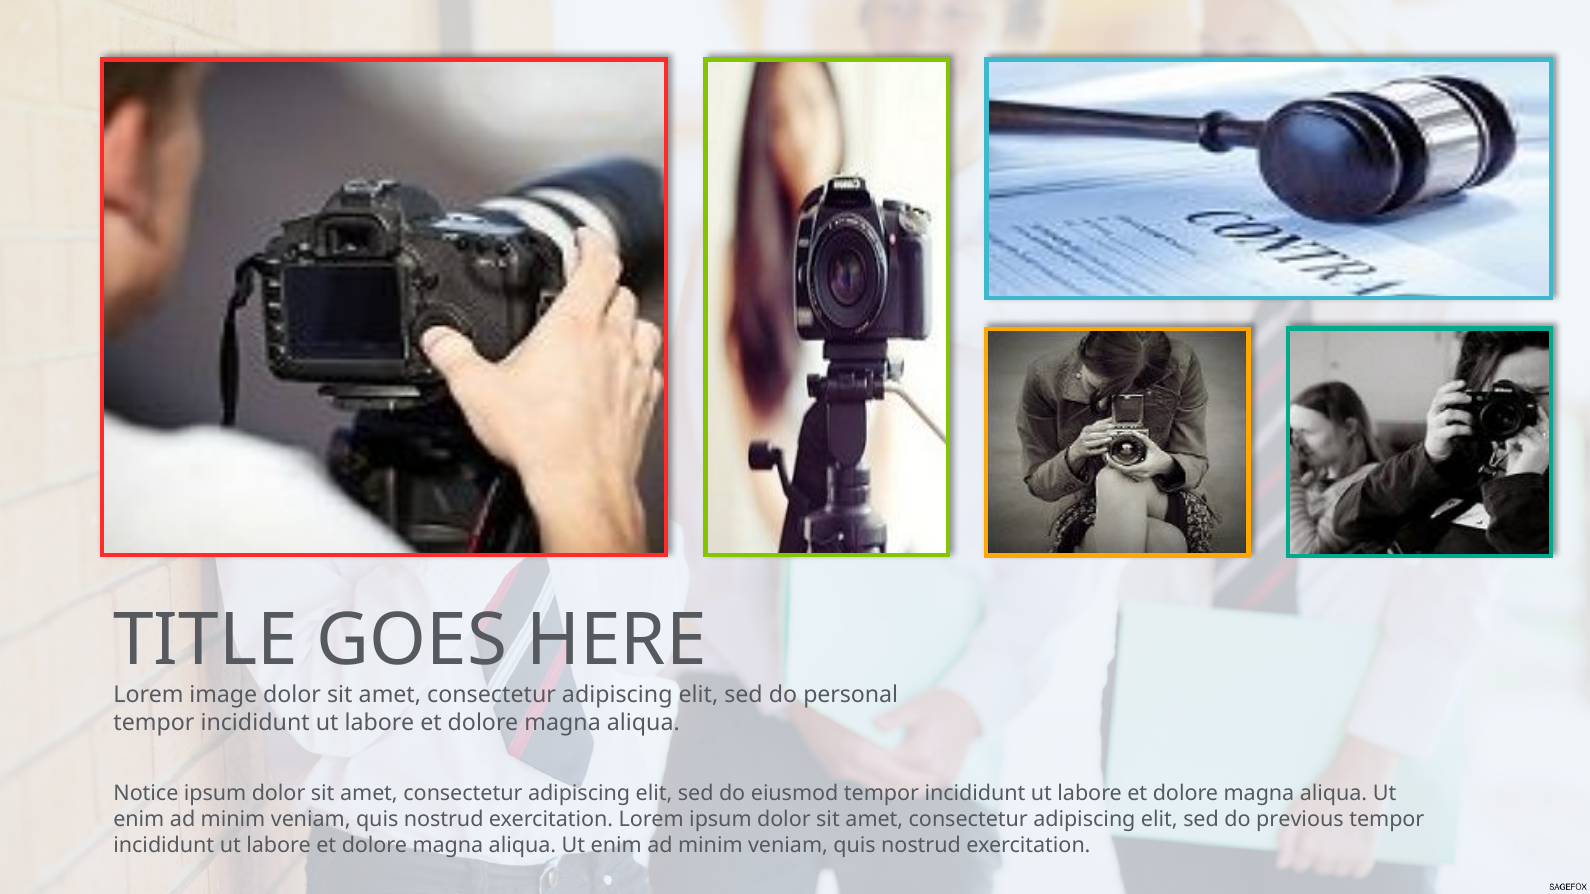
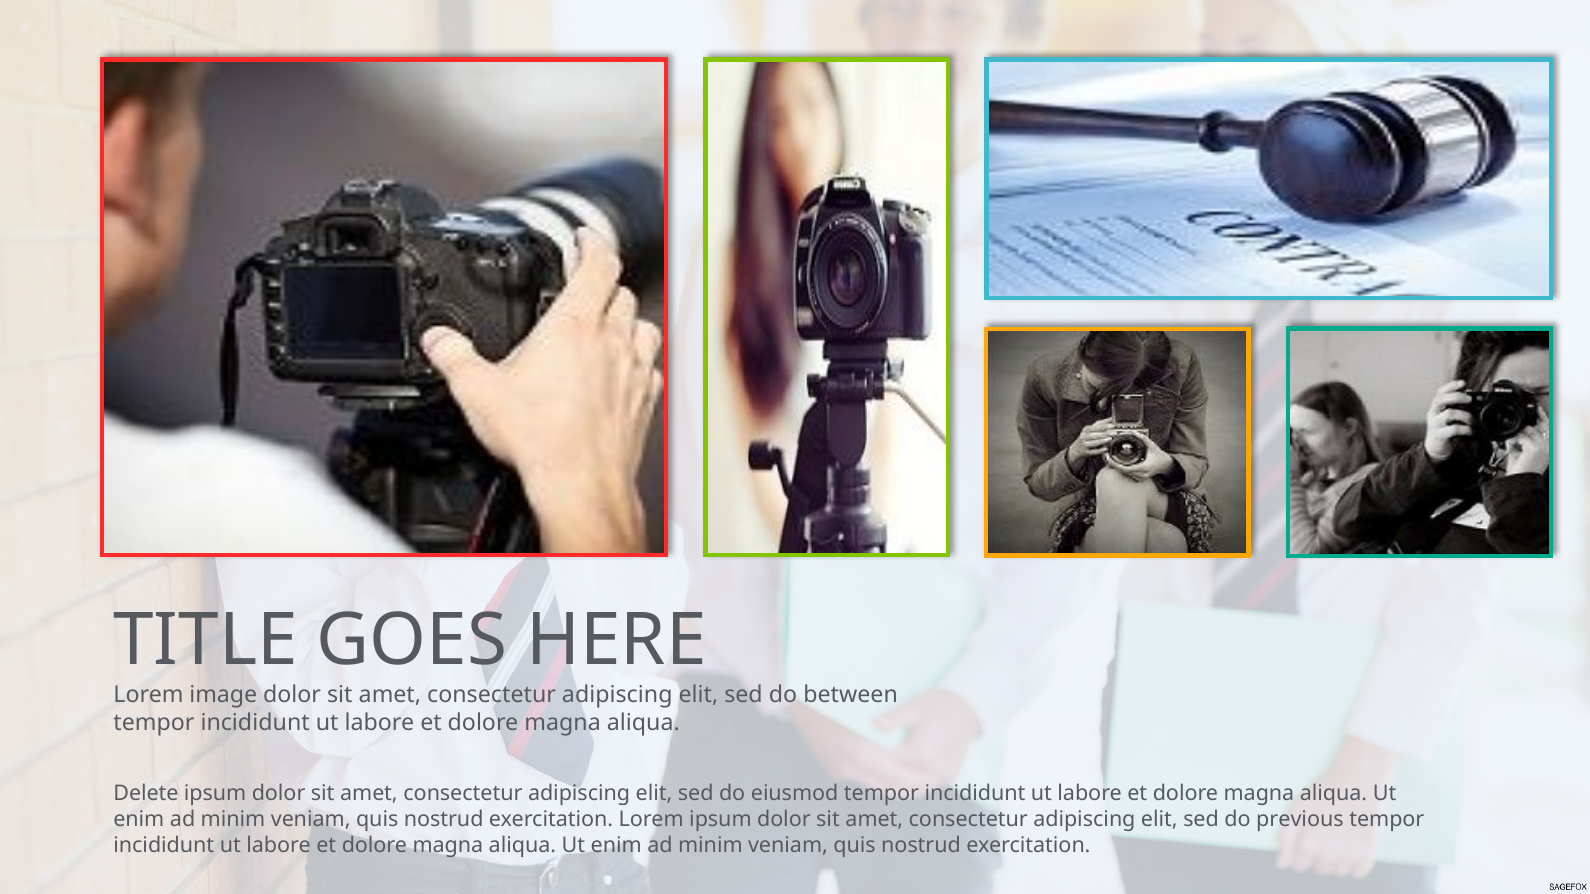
personal: personal -> between
Notice: Notice -> Delete
